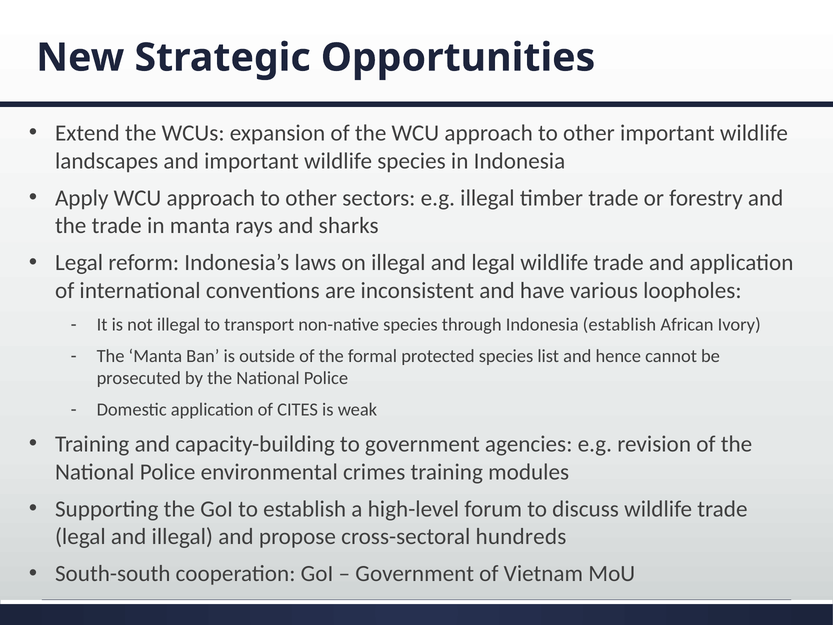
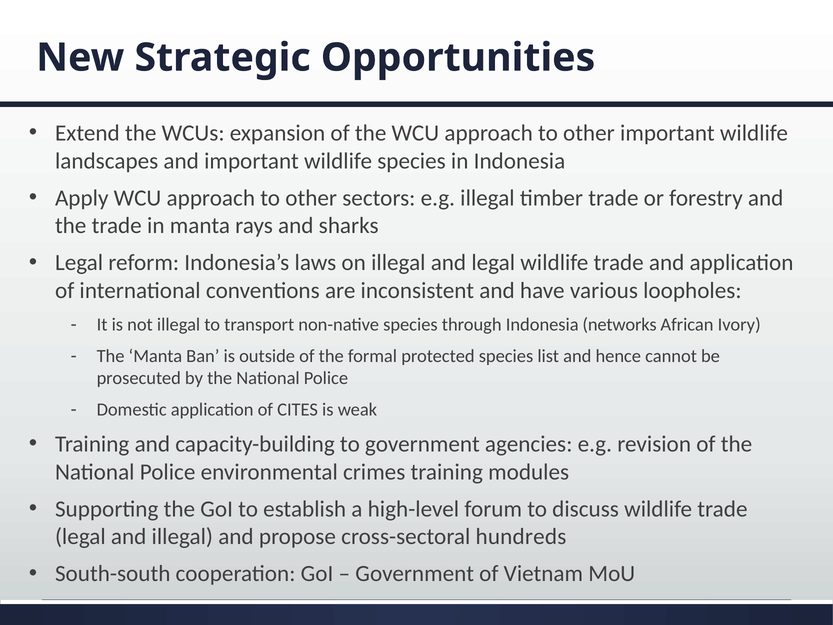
Indonesia establish: establish -> networks
